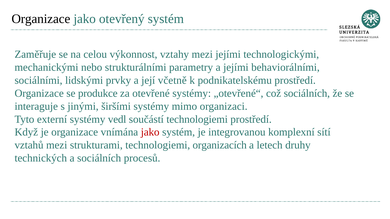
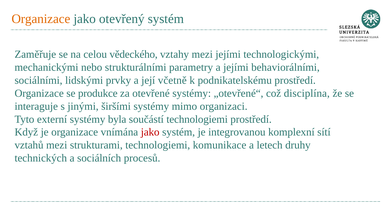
Organizace at (41, 19) colour: black -> orange
výkonnost: výkonnost -> vědeckého
což sociálních: sociálních -> disciplína
vedl: vedl -> byla
organizacích: organizacích -> komunikace
